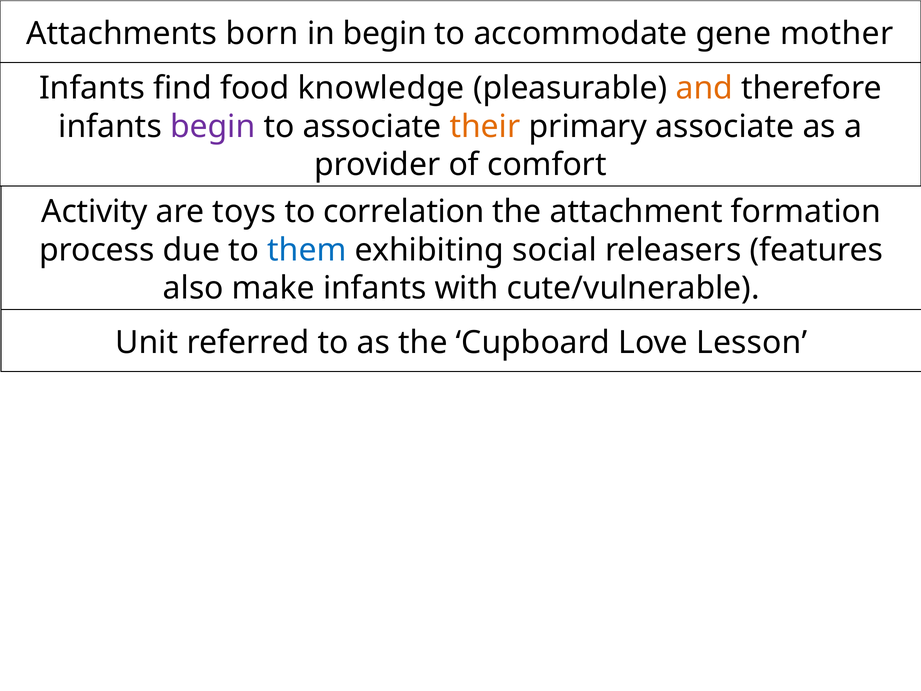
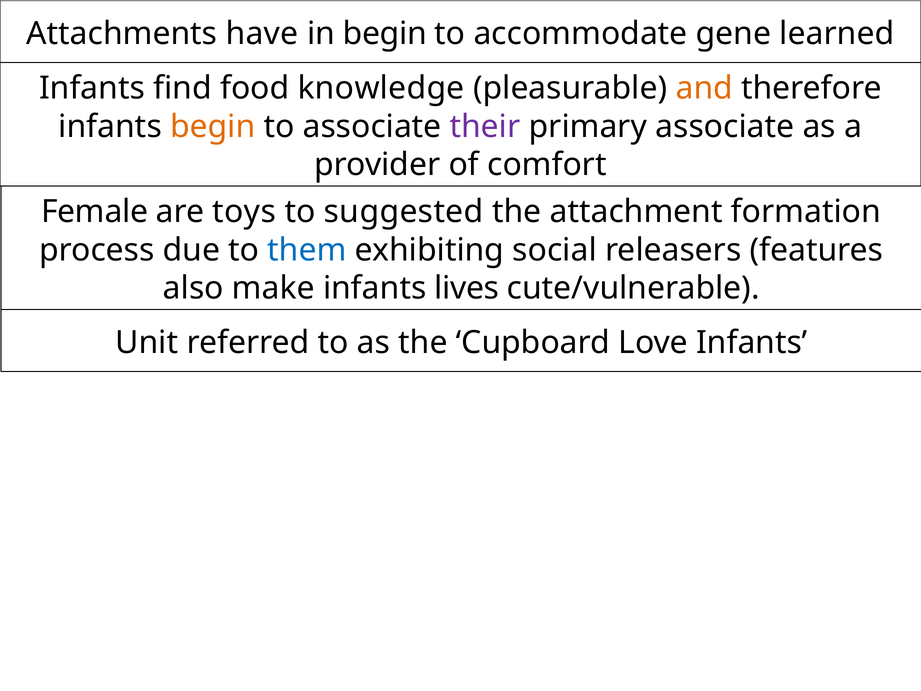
born: born -> have
mother: mother -> learned
begin at (213, 126) colour: purple -> orange
their colour: orange -> purple
Activity: Activity -> Female
correlation: correlation -> suggested
with: with -> lives
Love Lesson: Lesson -> Infants
